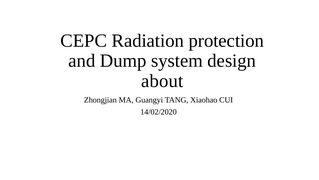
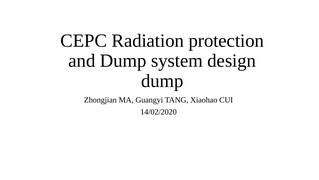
about at (162, 81): about -> dump
